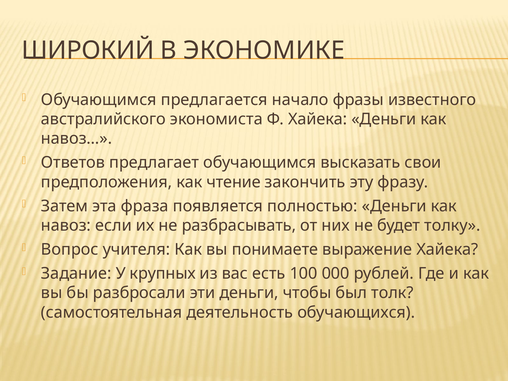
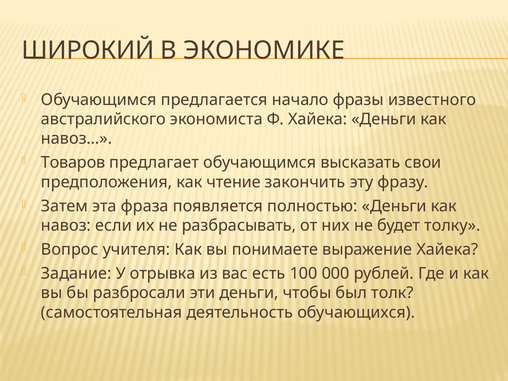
Ответов: Ответов -> Товаров
крупных: крупных -> отрывка
